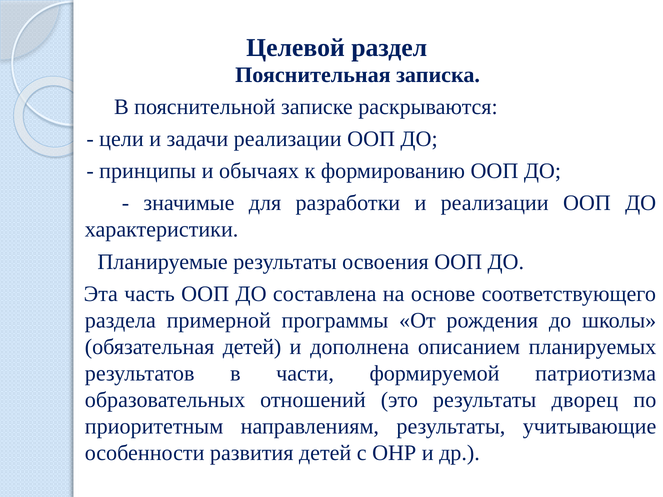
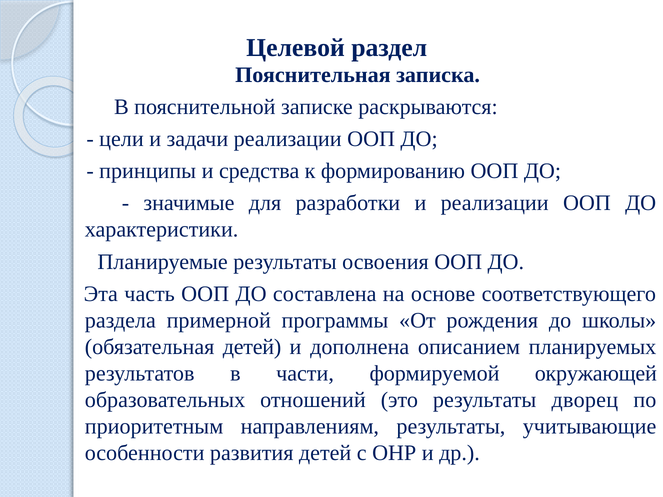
обычаях: обычаях -> средства
патриотизма: патриотизма -> окружающей
